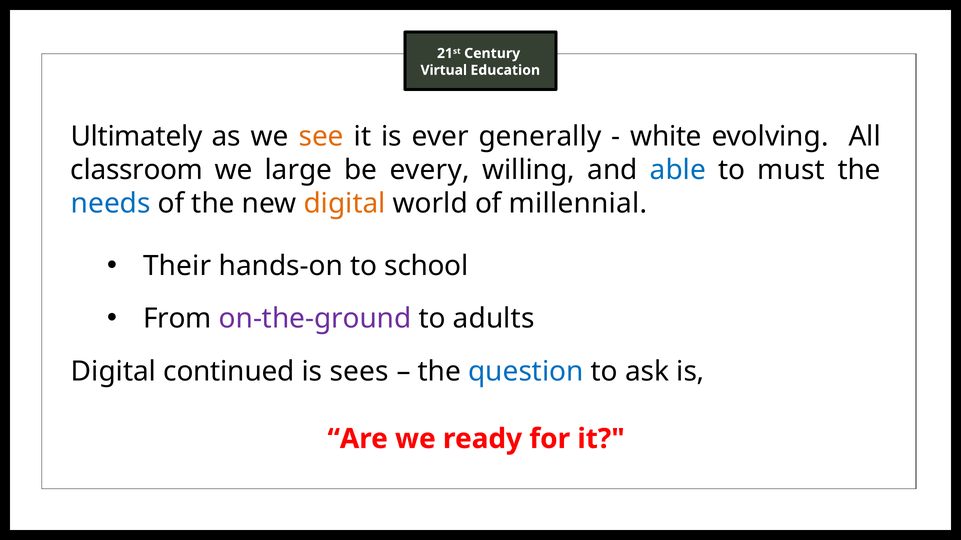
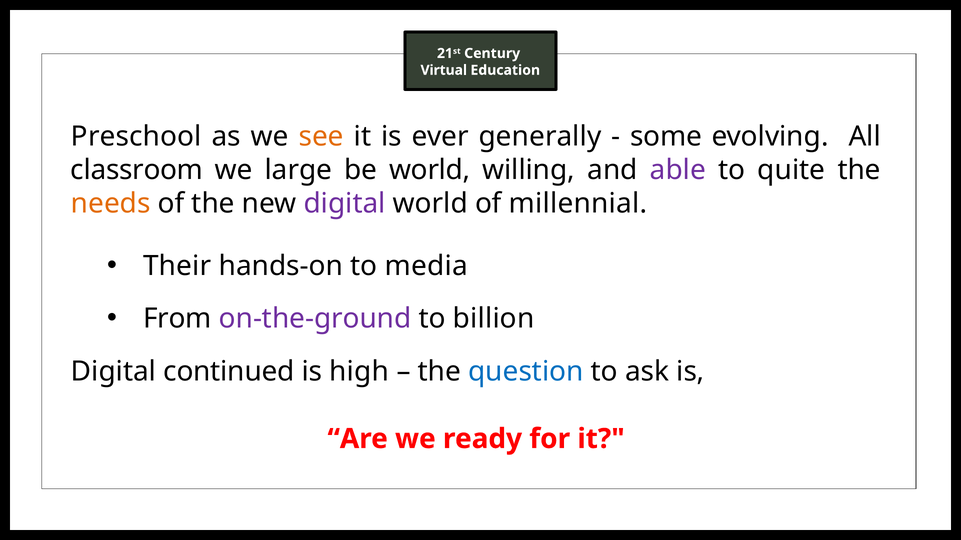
Ultimately: Ultimately -> Preschool
white: white -> some
be every: every -> world
able colour: blue -> purple
must: must -> quite
needs colour: blue -> orange
digital at (345, 204) colour: orange -> purple
school: school -> media
adults: adults -> billion
sees: sees -> high
